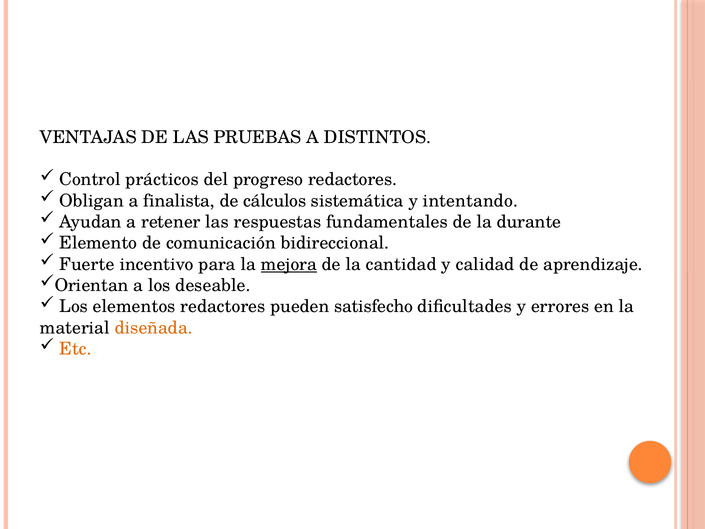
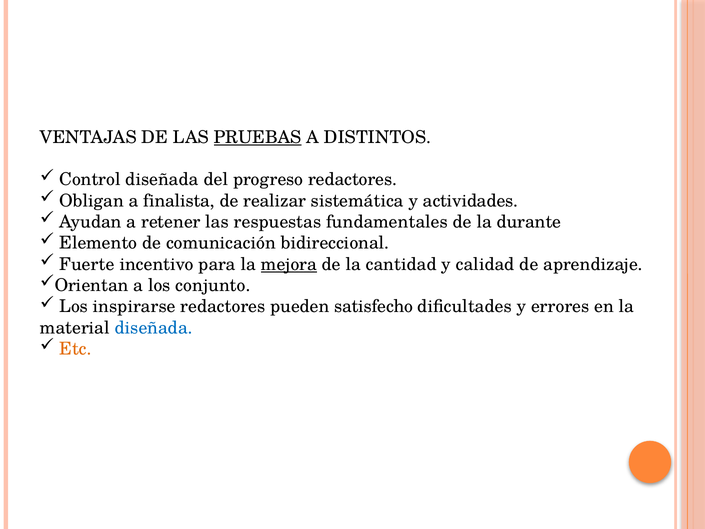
PRUEBAS underline: none -> present
Control prácticos: prácticos -> diseñada
cálculos: cálculos -> realizar
intentando: intentando -> actividades
deseable: deseable -> conjunto
elementos: elementos -> inspirarse
diseñada at (154, 328) colour: orange -> blue
